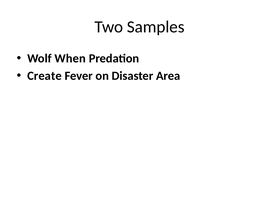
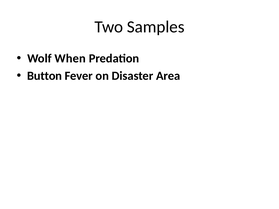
Create: Create -> Button
